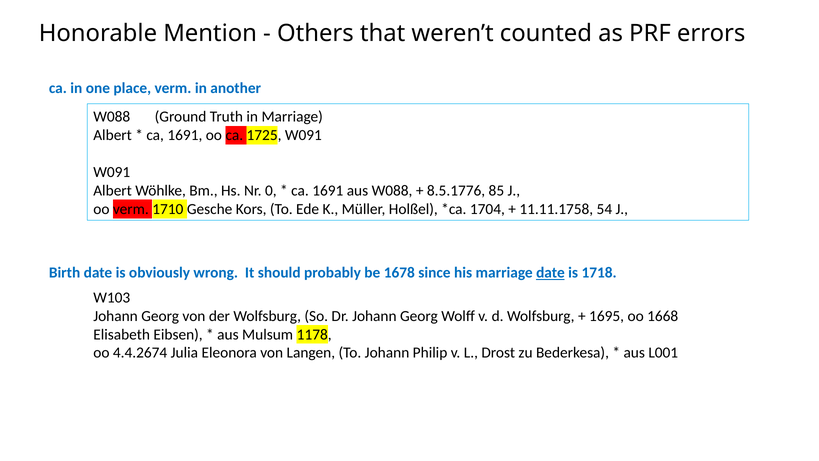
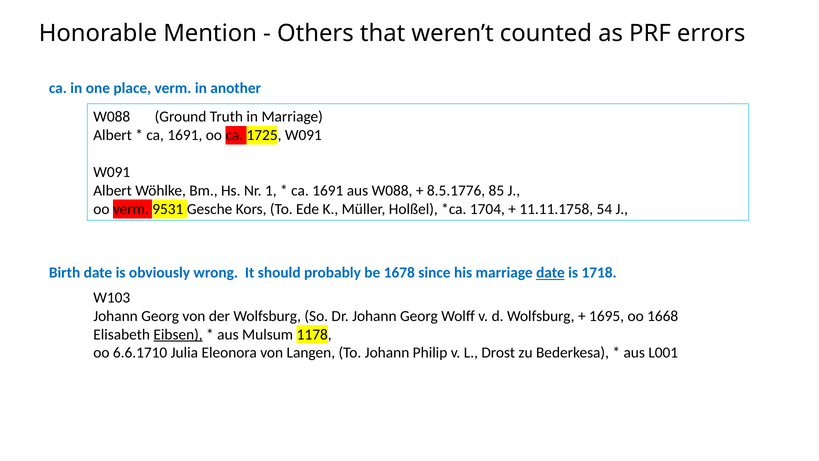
0: 0 -> 1
1710: 1710 -> 9531
Eibsen underline: none -> present
4.4.2674: 4.4.2674 -> 6.6.1710
